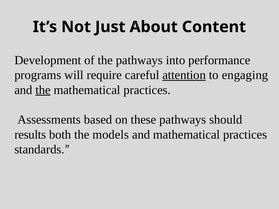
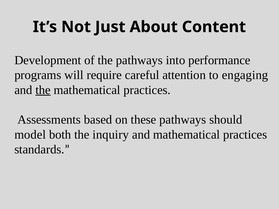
attention underline: present -> none
results: results -> model
models: models -> inquiry
